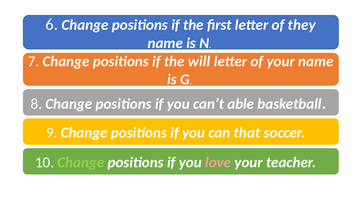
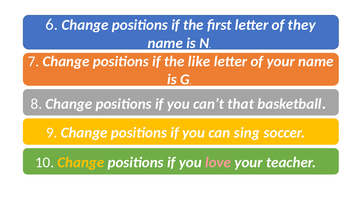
will: will -> like
able: able -> that
that: that -> sing
Change at (81, 162) colour: light green -> yellow
